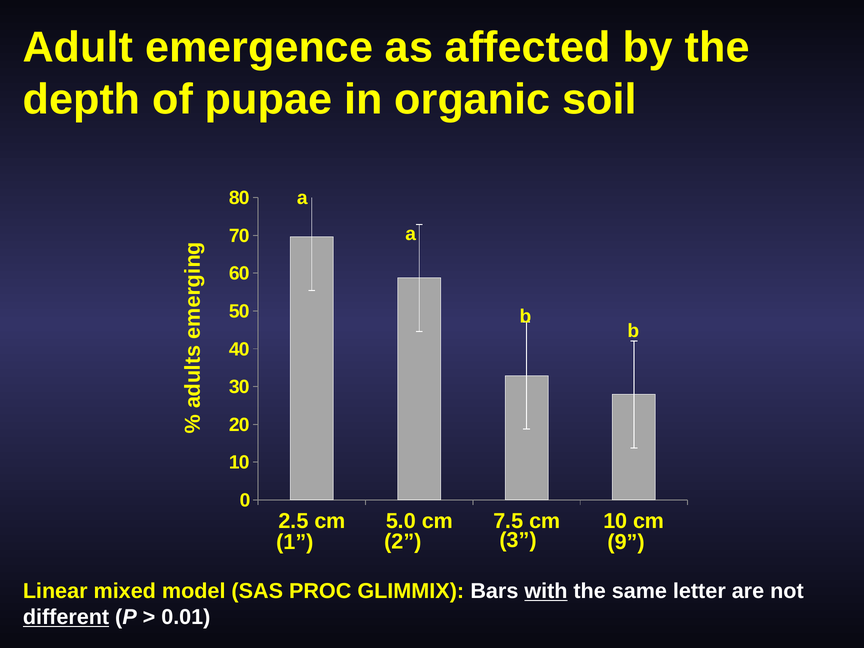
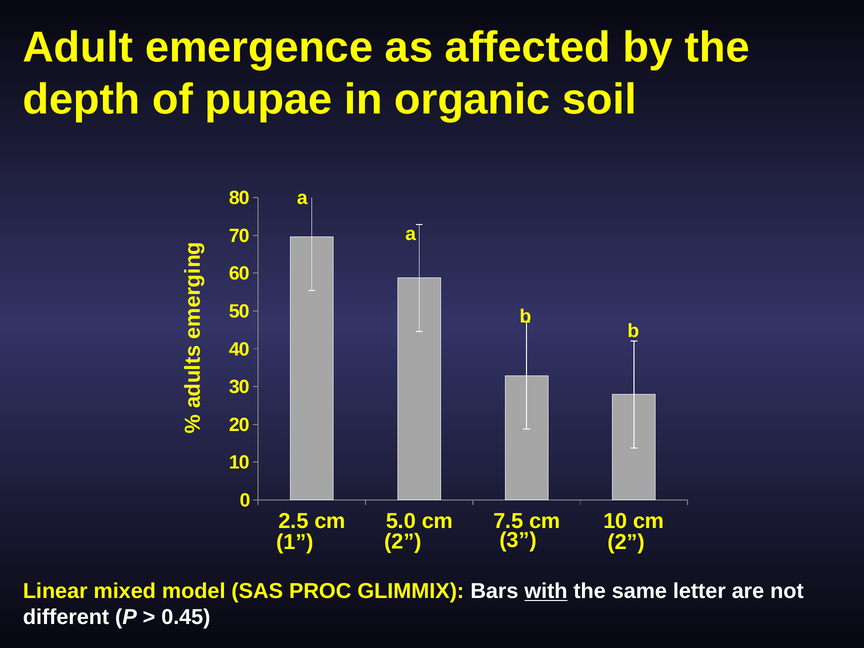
3 9: 9 -> 2
different underline: present -> none
0.01: 0.01 -> 0.45
